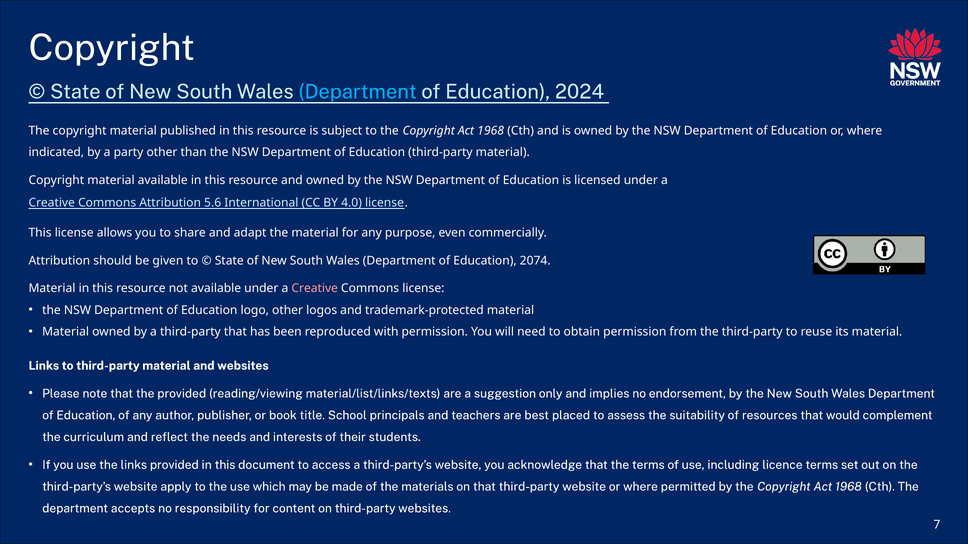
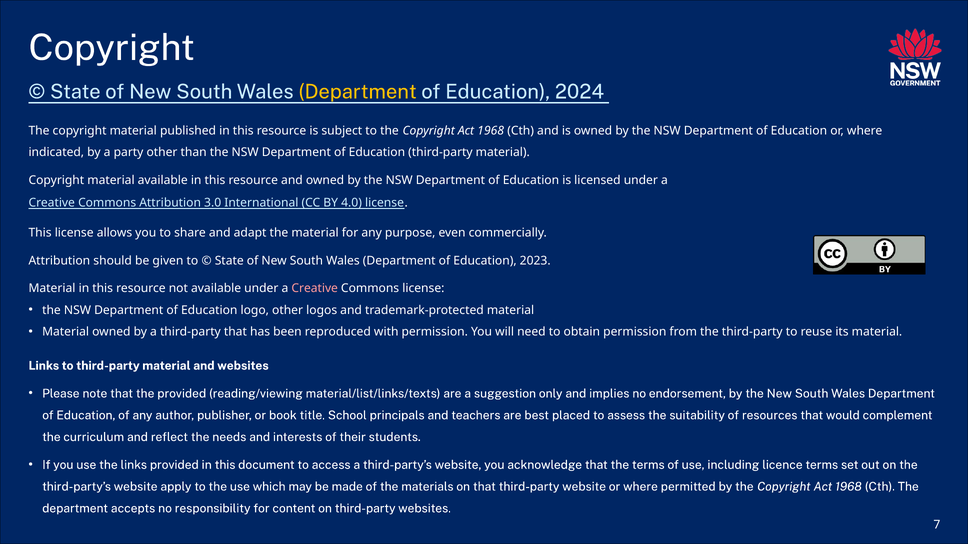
Department at (358, 92) colour: light blue -> yellow
5.6: 5.6 -> 3.0
2074: 2074 -> 2023
